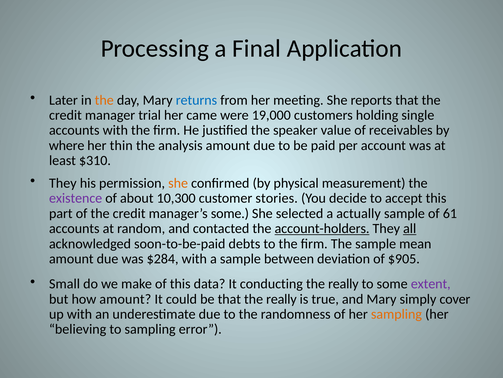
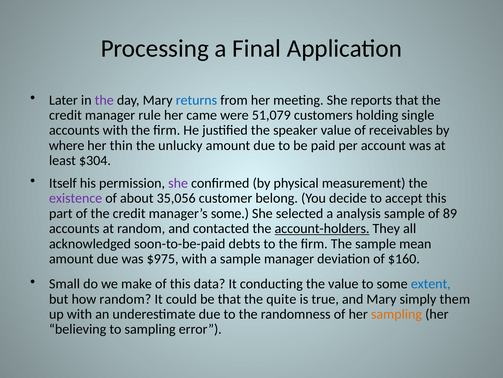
the at (104, 100) colour: orange -> purple
trial: trial -> rule
19,000: 19,000 -> 51,079
analysis: analysis -> unlucky
$310: $310 -> $304
They at (63, 183): They -> Itself
she at (178, 183) colour: orange -> purple
10,300: 10,300 -> 35,056
stories: stories -> belong
actually: actually -> analysis
61: 61 -> 89
all underline: present -> none
$284: $284 -> $975
sample between: between -> manager
$905: $905 -> $160
really at (343, 283): really -> value
extent colour: purple -> blue
how amount: amount -> random
that the really: really -> quite
cover: cover -> them
